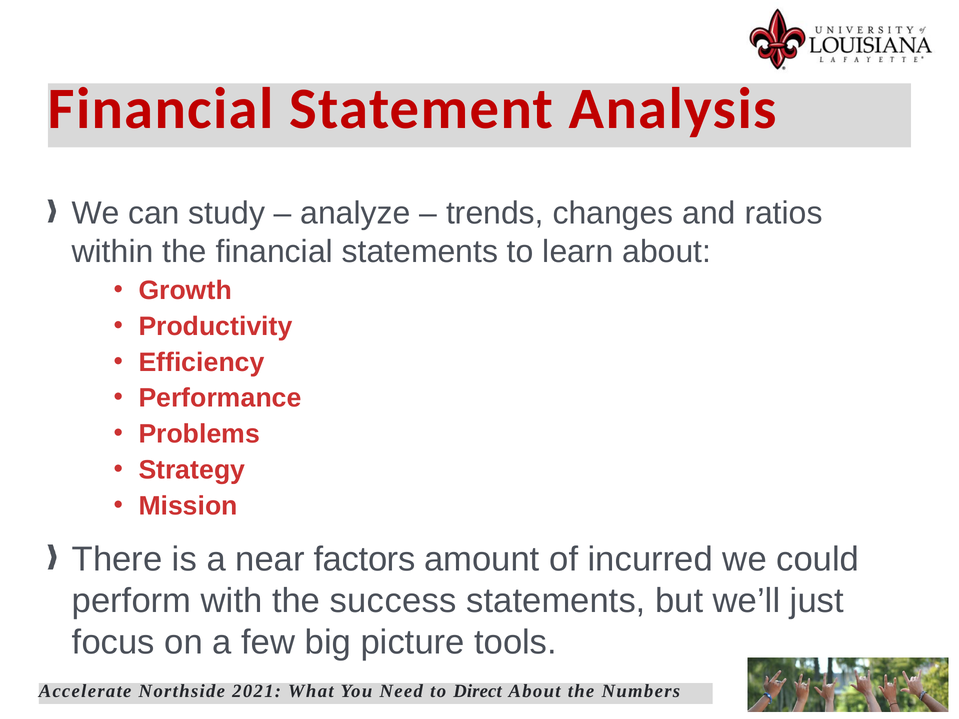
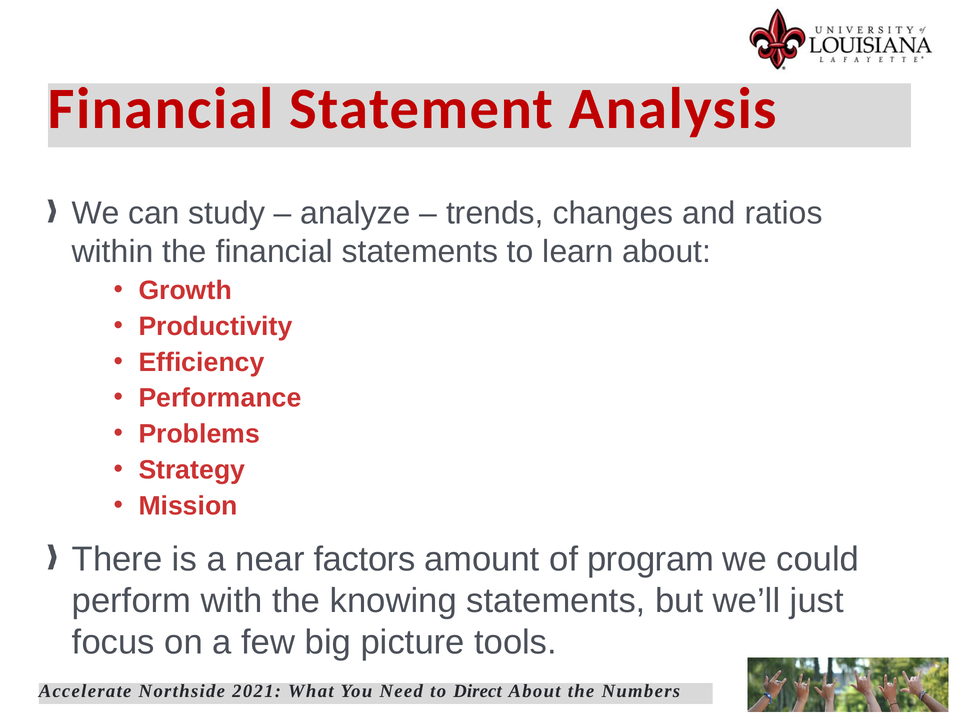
incurred: incurred -> program
success: success -> knowing
